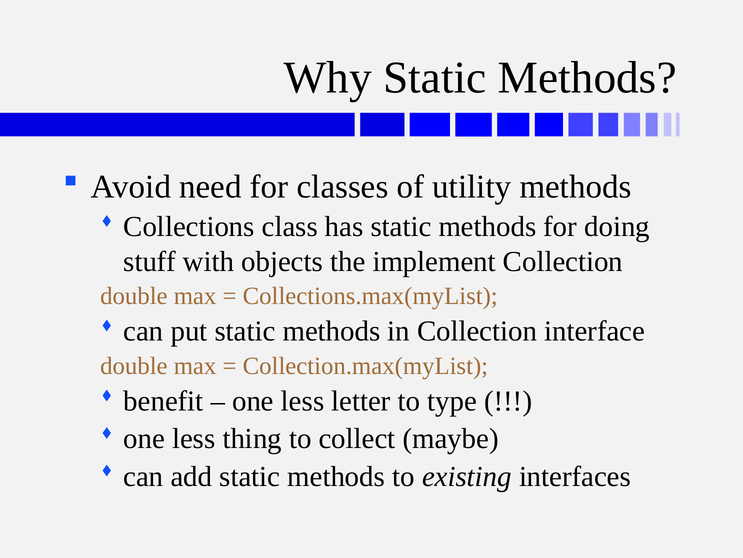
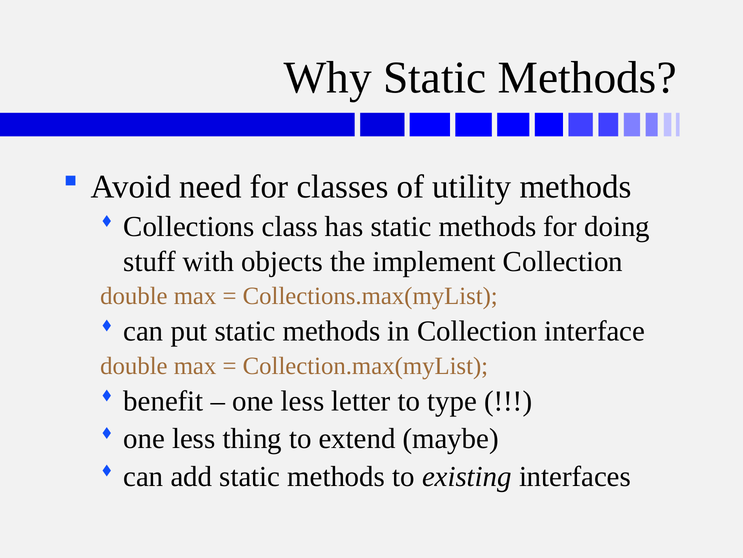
collect: collect -> extend
